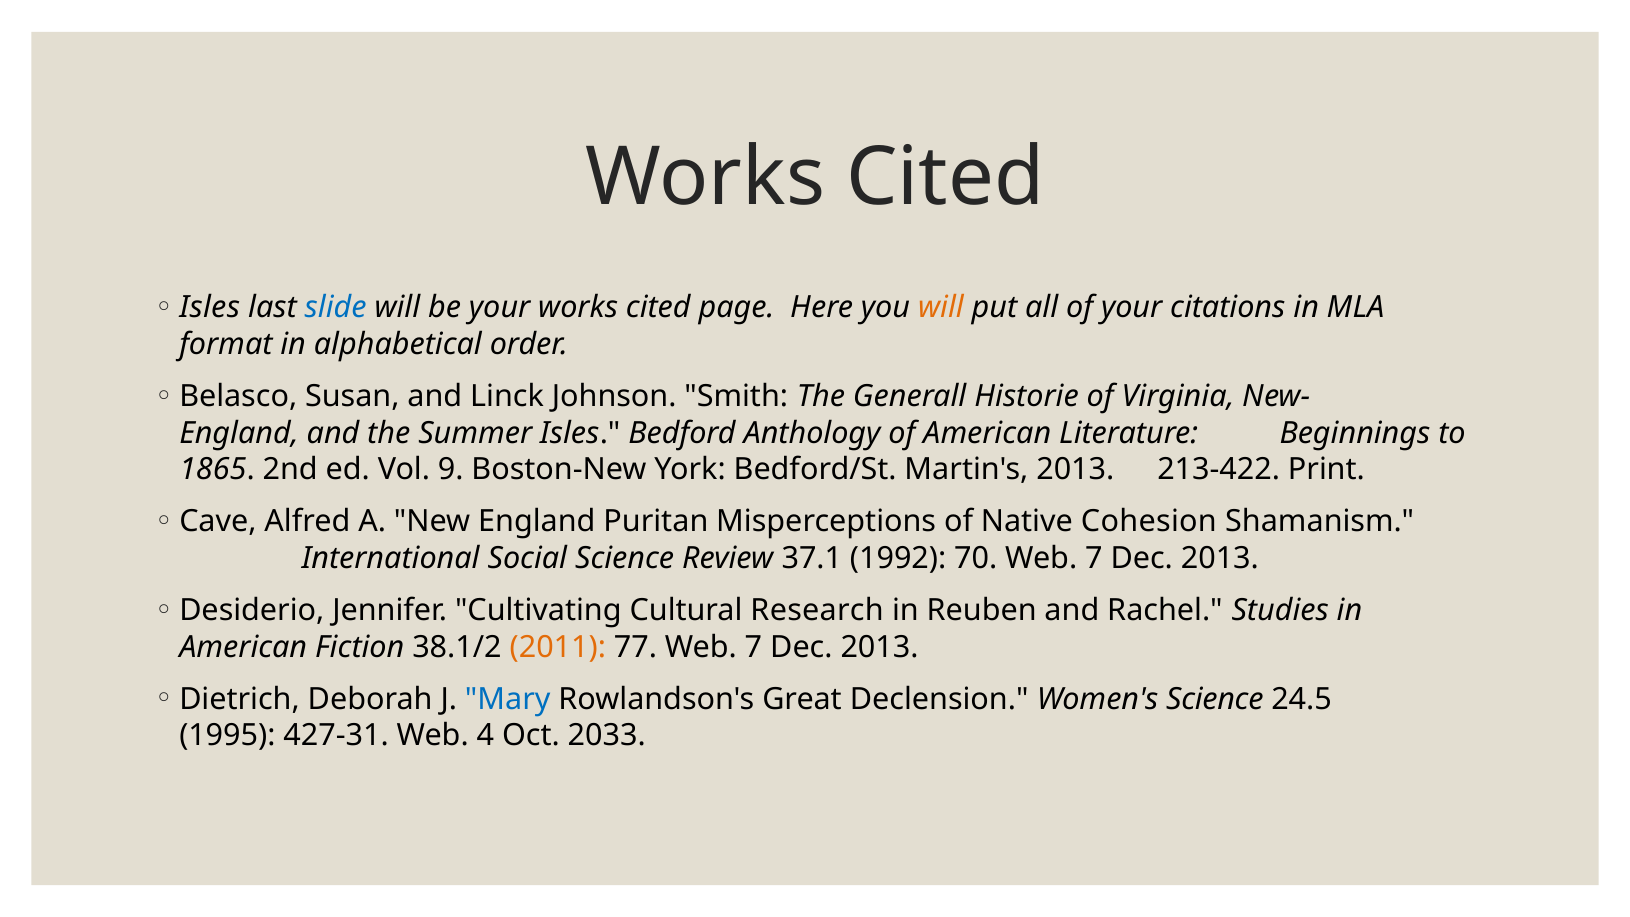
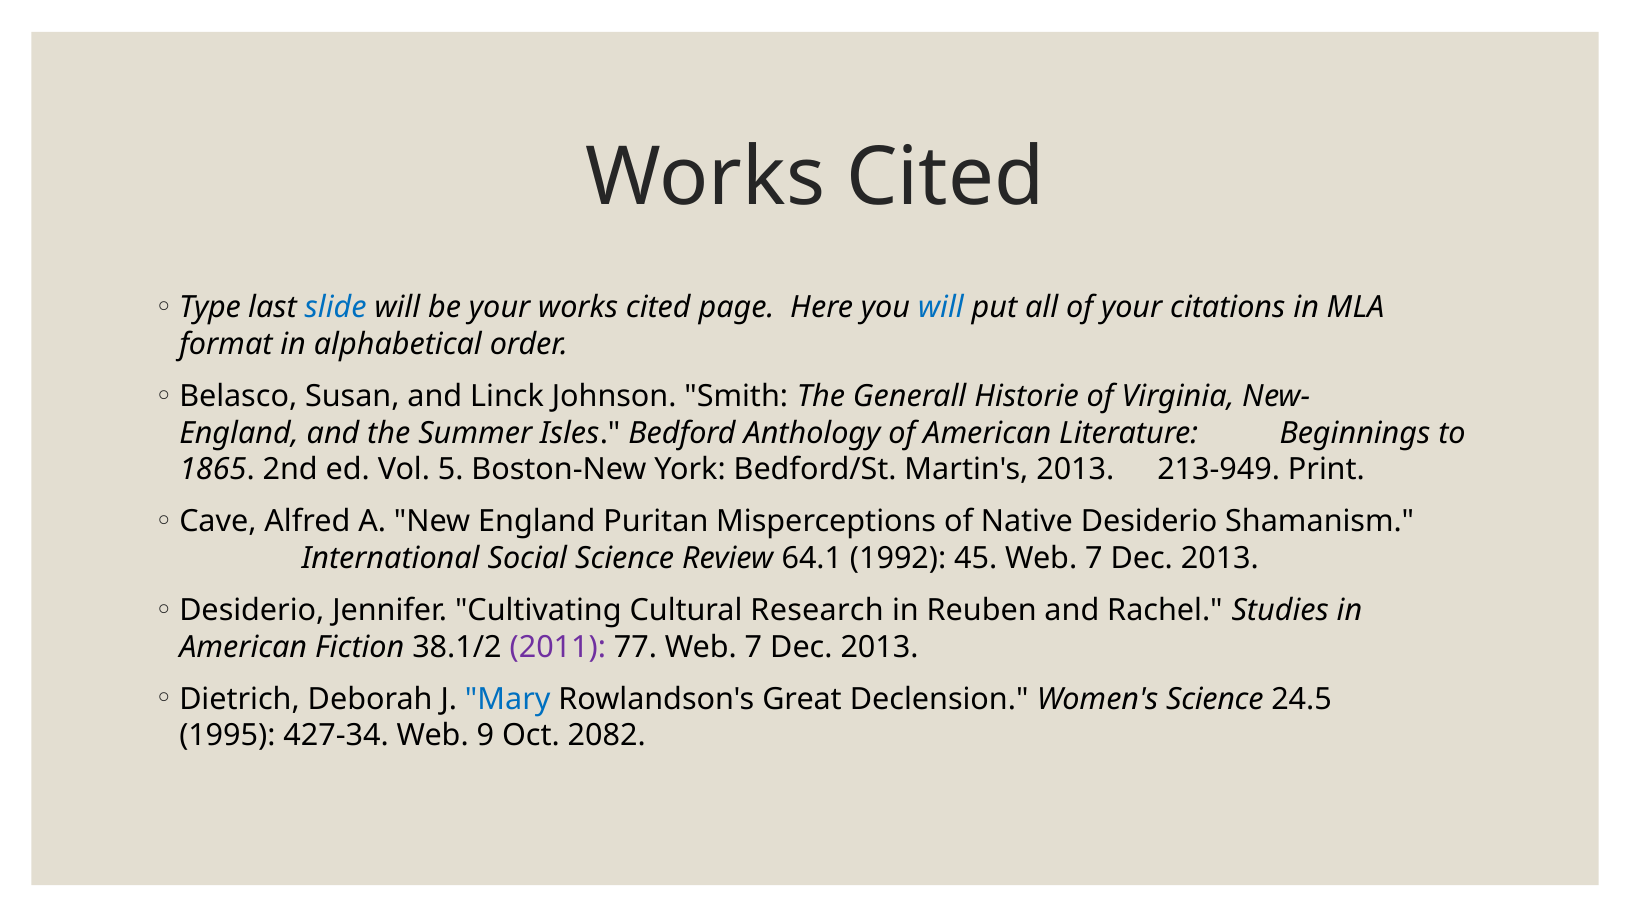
Isles at (210, 308): Isles -> Type
will at (941, 308) colour: orange -> blue
9: 9 -> 5
213-422: 213-422 -> 213-949
Native Cohesion: Cohesion -> Desiderio
37.1: 37.1 -> 64.1
70: 70 -> 45
2011 colour: orange -> purple
427-31: 427-31 -> 427-34
4: 4 -> 9
2033: 2033 -> 2082
